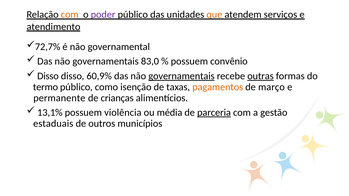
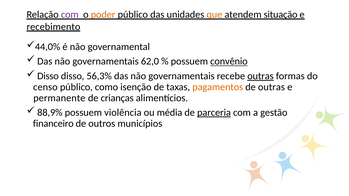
com at (70, 15) colour: orange -> purple
poder colour: purple -> orange
serviços: serviços -> situação
atendimento: atendimento -> recebimento
72,7%: 72,7% -> 44,0%
83,0: 83,0 -> 62,0
convênio underline: none -> present
60,9%: 60,9% -> 56,3%
governamentais at (181, 76) underline: present -> none
termo: termo -> censo
de março: março -> outras
13,1%: 13,1% -> 88,9%
estaduais: estaduais -> financeiro
